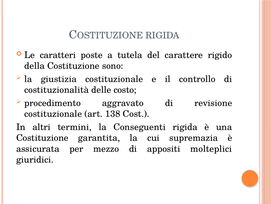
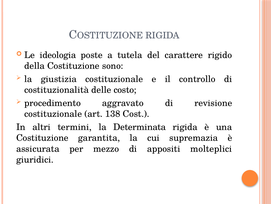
caratteri: caratteri -> ideologia
Conseguenti: Conseguenti -> Determinata
